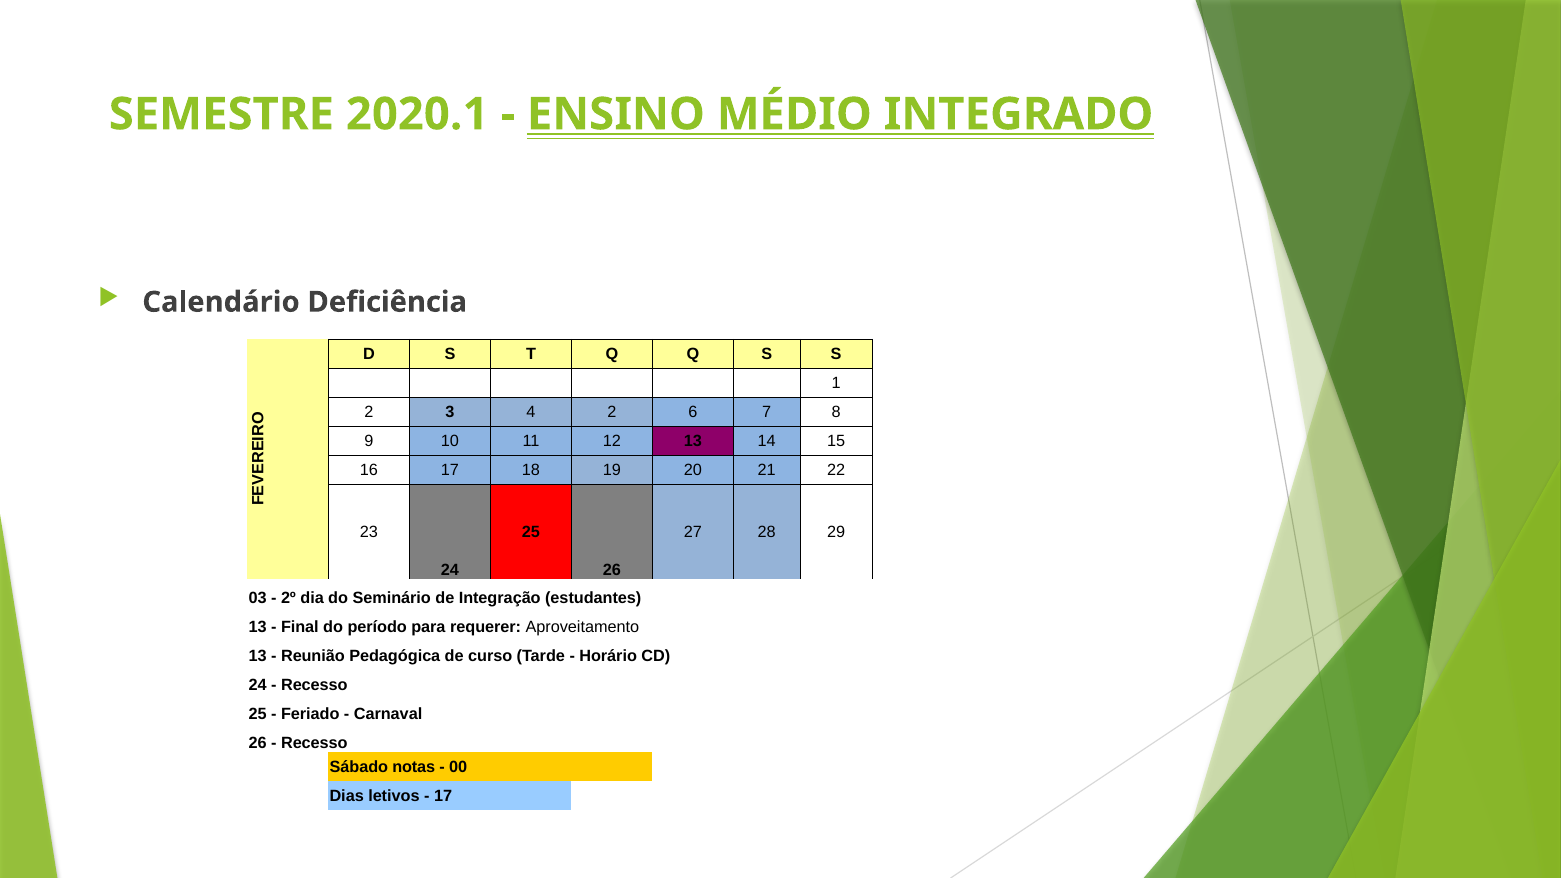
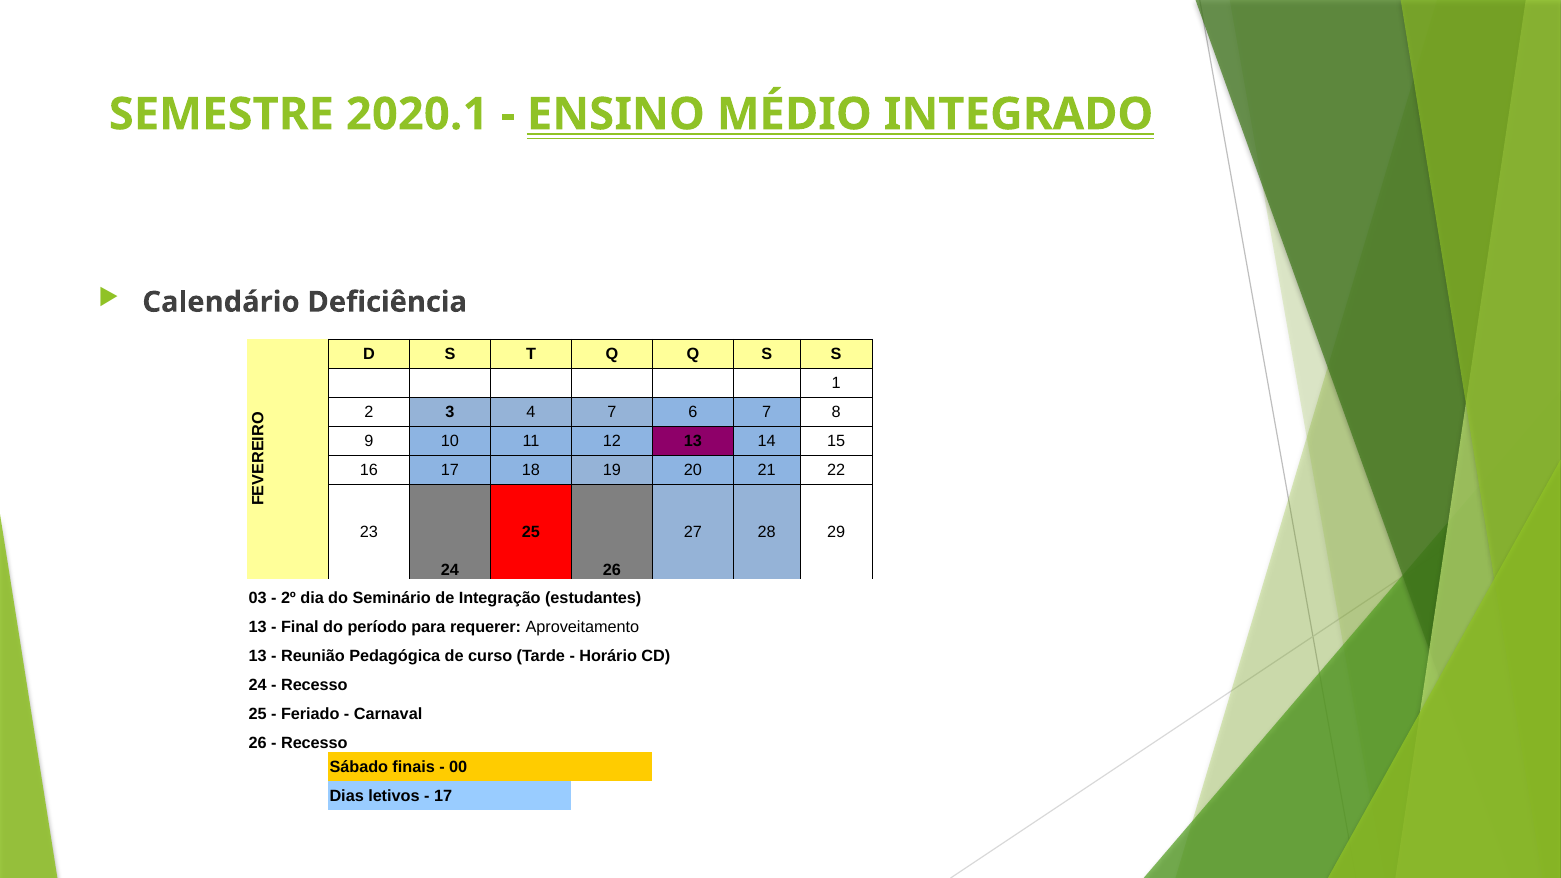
4 2: 2 -> 7
notas: notas -> finais
